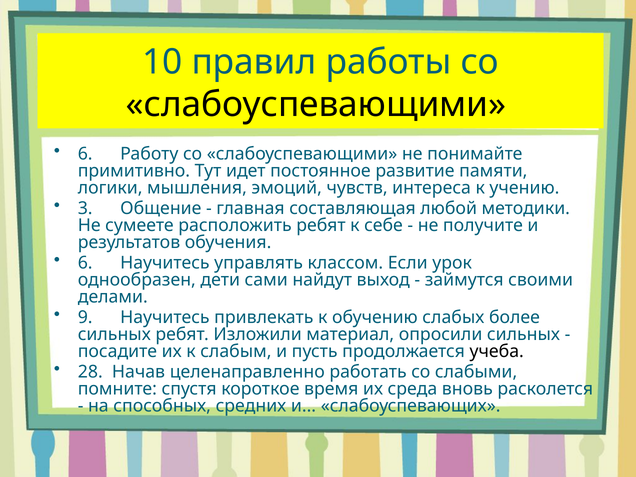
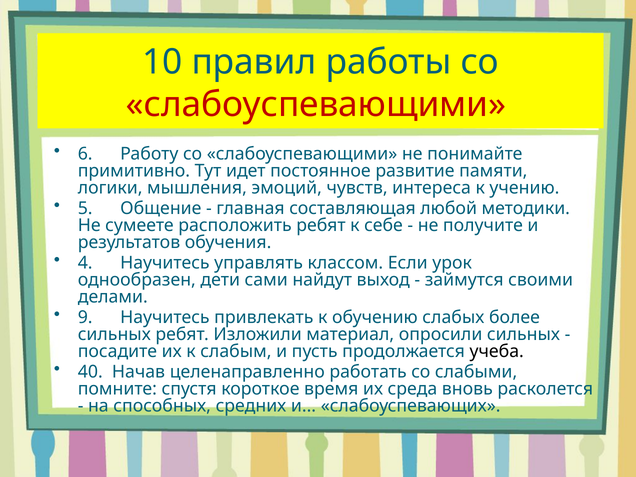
слабоуспевающими at (316, 104) colour: black -> red
3: 3 -> 5
6 at (85, 263): 6 -> 4
28: 28 -> 40
